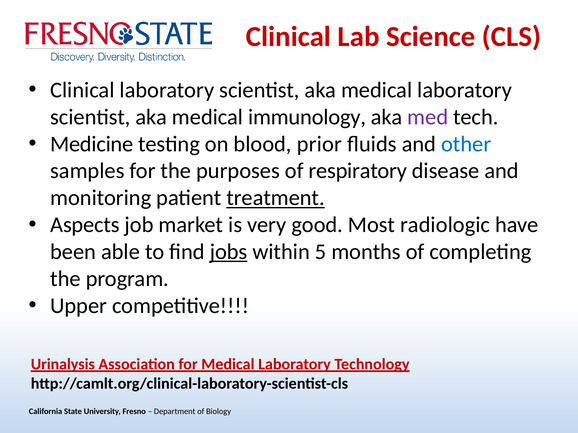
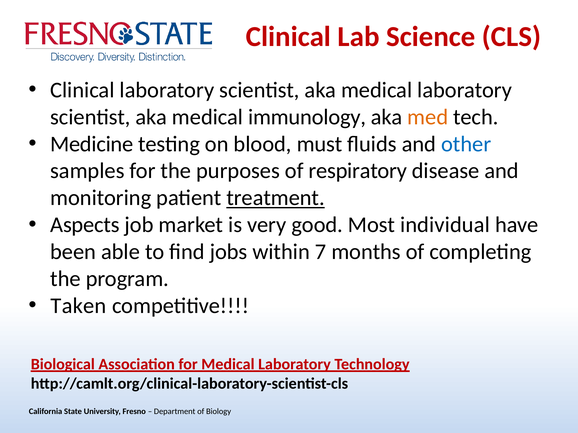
med colour: purple -> orange
prior: prior -> must
radiologic: radiologic -> individual
jobs underline: present -> none
5: 5 -> 7
Upper: Upper -> Taken
Urinalysis: Urinalysis -> Biological
